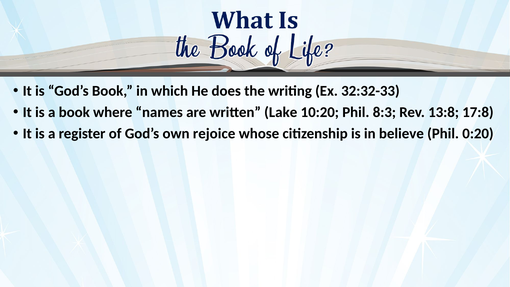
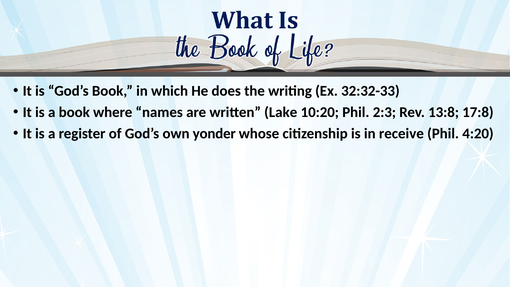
8:3: 8:3 -> 2:3
rejoice: rejoice -> yonder
believe: believe -> receive
0:20: 0:20 -> 4:20
